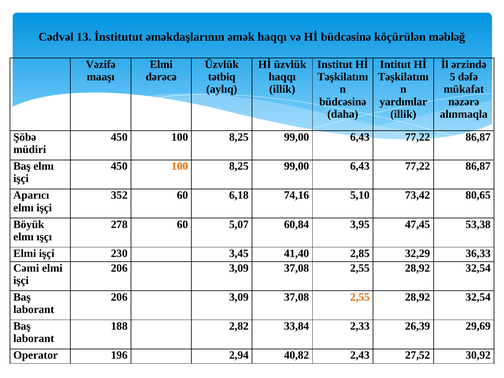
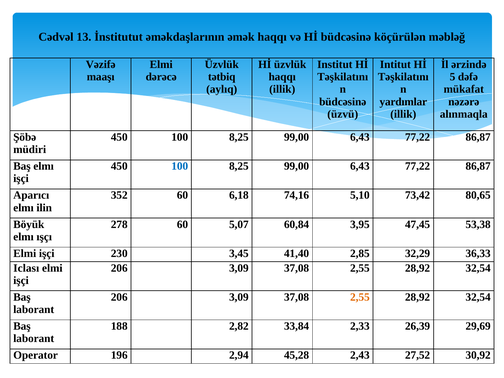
daha: daha -> üzvü
100 at (180, 166) colour: orange -> blue
işçi at (44, 208): işçi -> ilin
Cəmi: Cəmi -> Iclası
40,82: 40,82 -> 45,28
